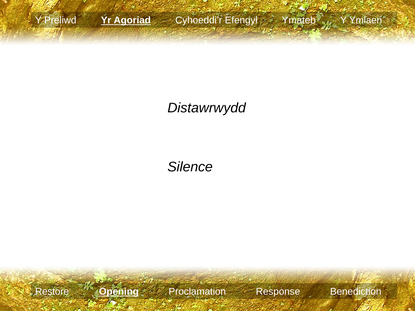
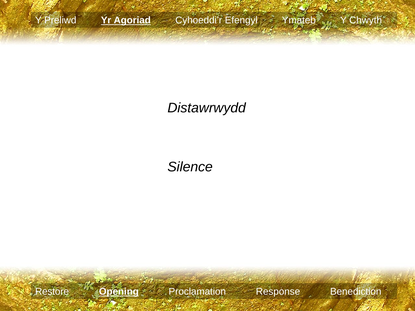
Ymlaen: Ymlaen -> Chwyth
